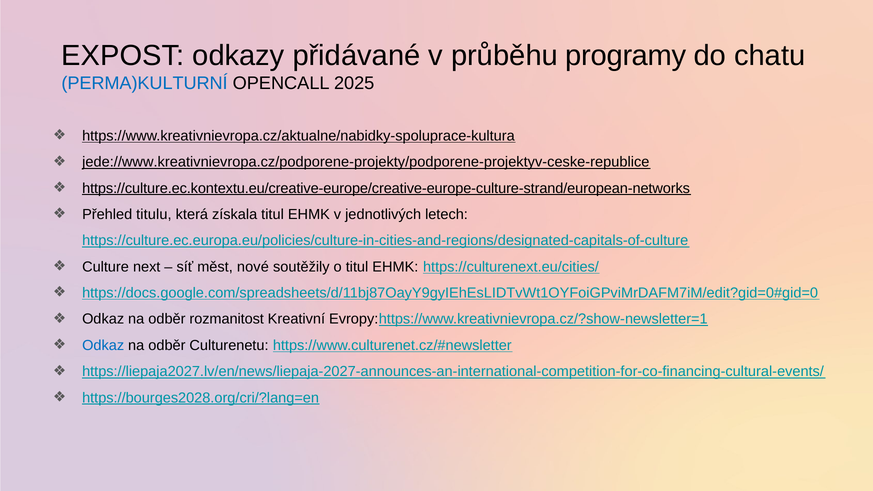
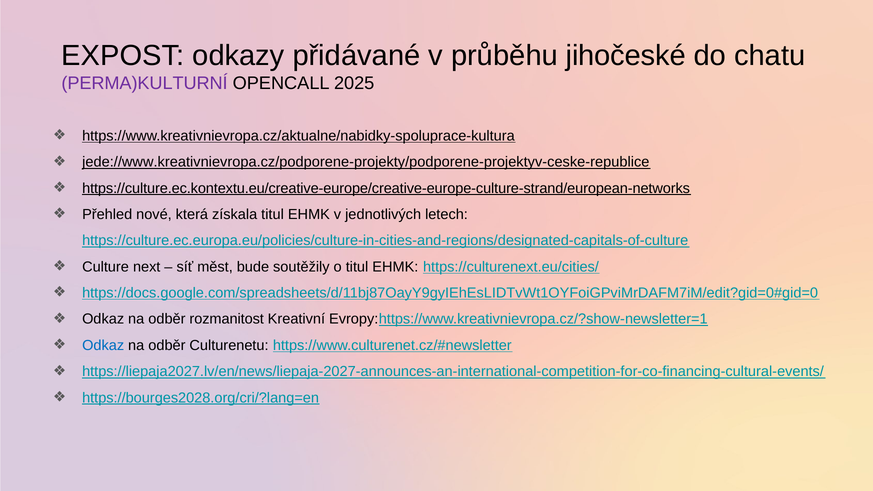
programy: programy -> jihočeské
PERMA)KULTURNÍ colour: blue -> purple
titulu: titulu -> nové
nové: nové -> bude
